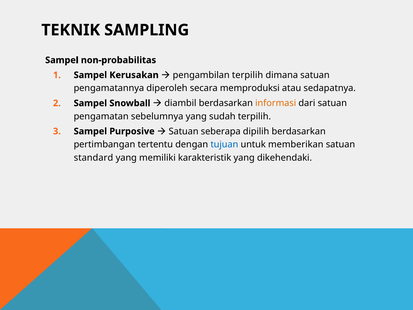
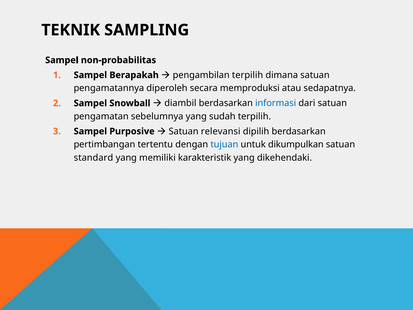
Kerusakan: Kerusakan -> Berapakah
informasi colour: orange -> blue
seberapa: seberapa -> relevansi
memberikan: memberikan -> dikumpulkan
